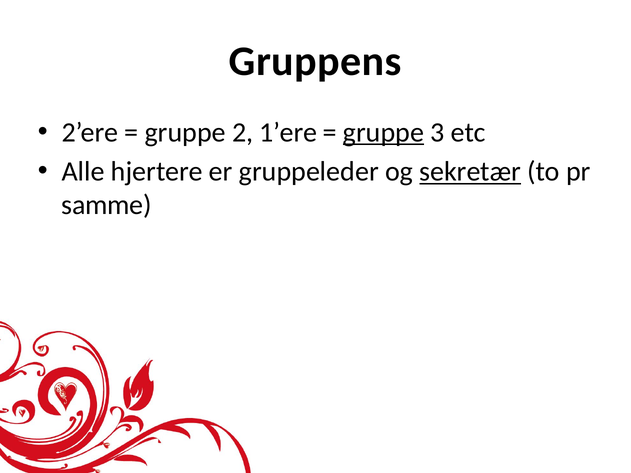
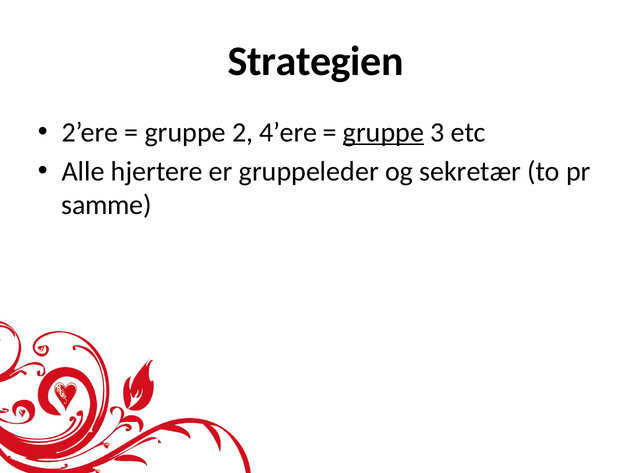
Gruppens: Gruppens -> Strategien
1’ere: 1’ere -> 4’ere
sekretær underline: present -> none
